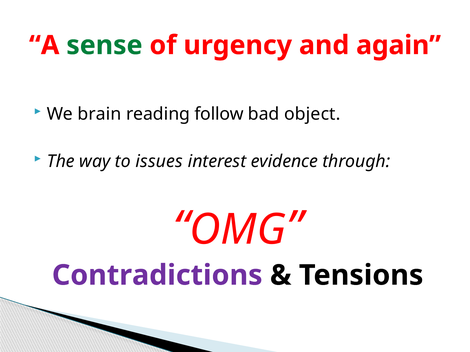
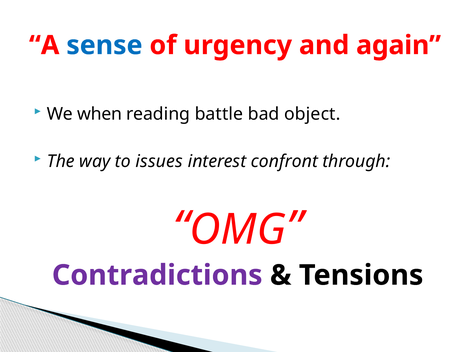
sense colour: green -> blue
brain: brain -> when
follow: follow -> battle
evidence: evidence -> confront
